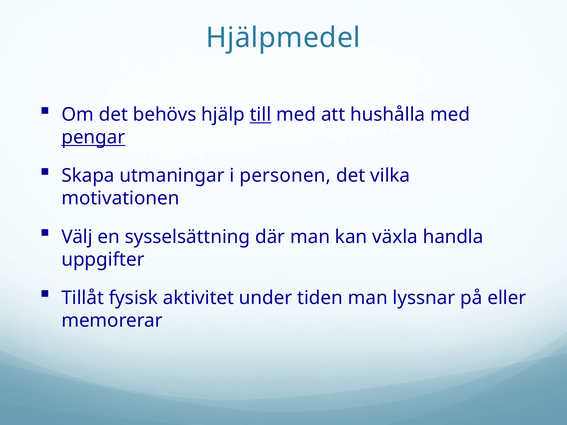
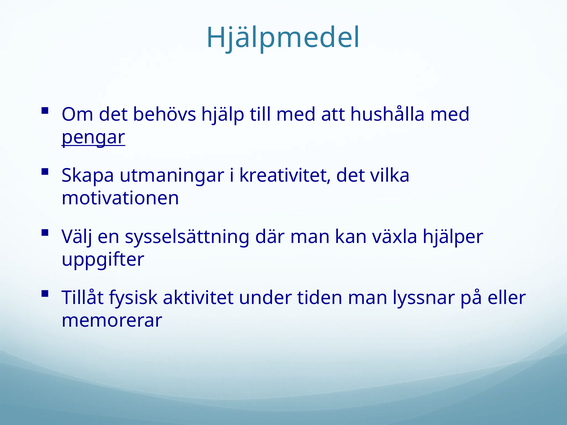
till underline: present -> none
personen: personen -> kreativitet
handla: handla -> hjälper
